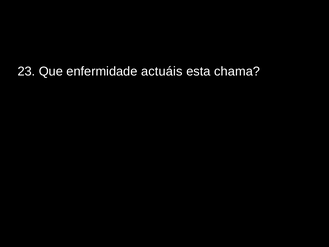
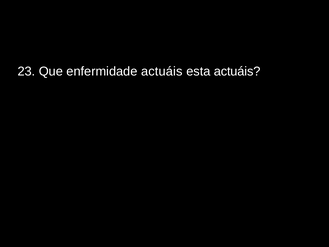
esta chama: chama -> actuáis
